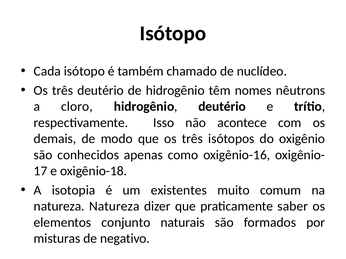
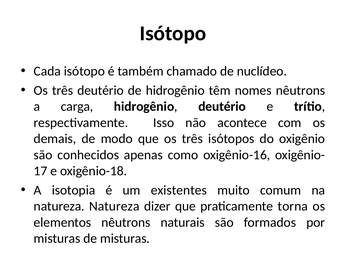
cloro: cloro -> carga
saber: saber -> torna
elementos conjunto: conjunto -> nêutrons
de negativo: negativo -> misturas
